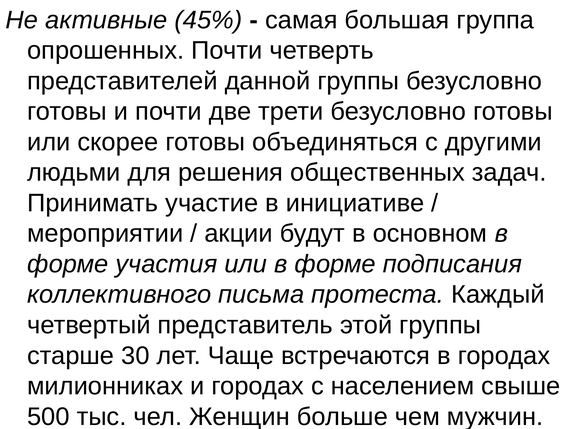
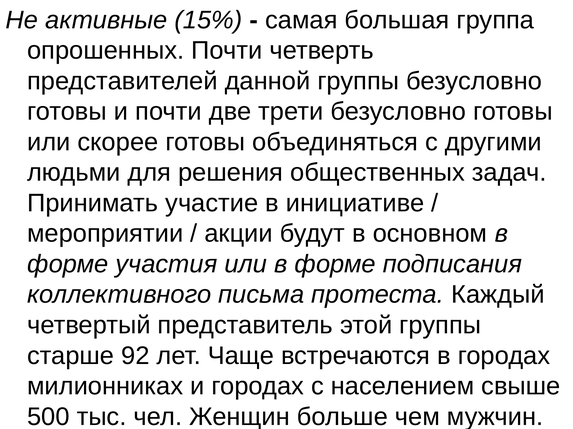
45%: 45% -> 15%
30: 30 -> 92
